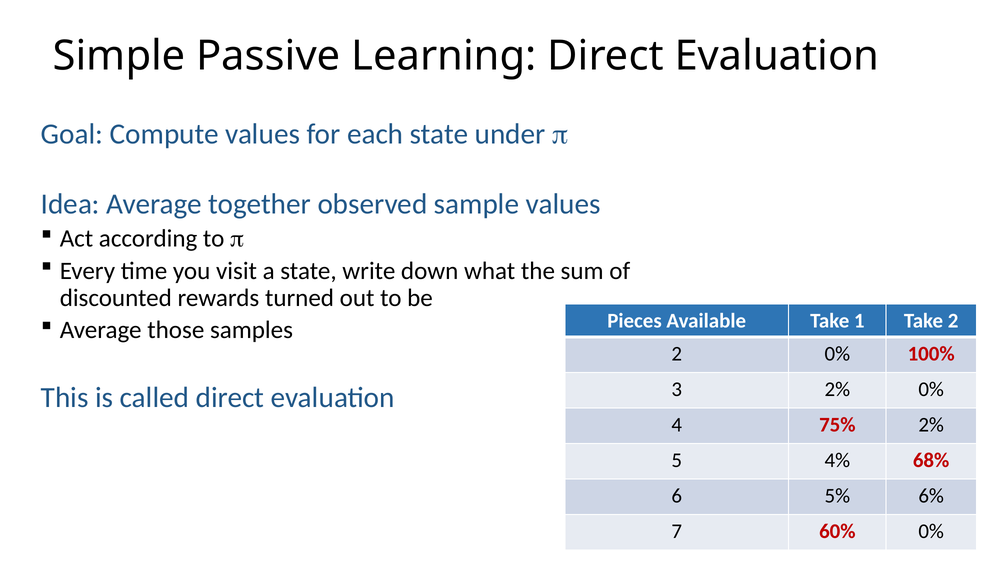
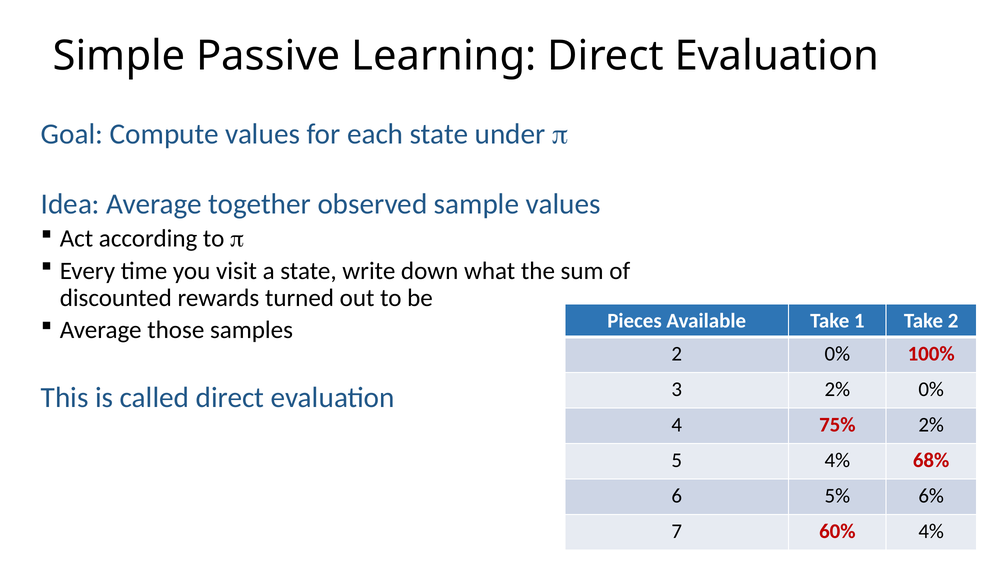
60% 0%: 0% -> 4%
